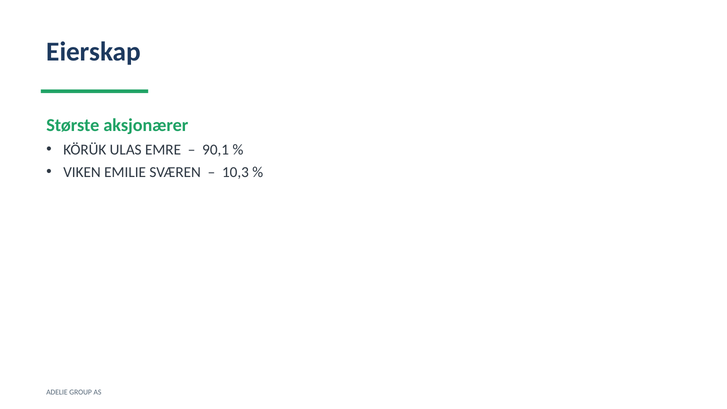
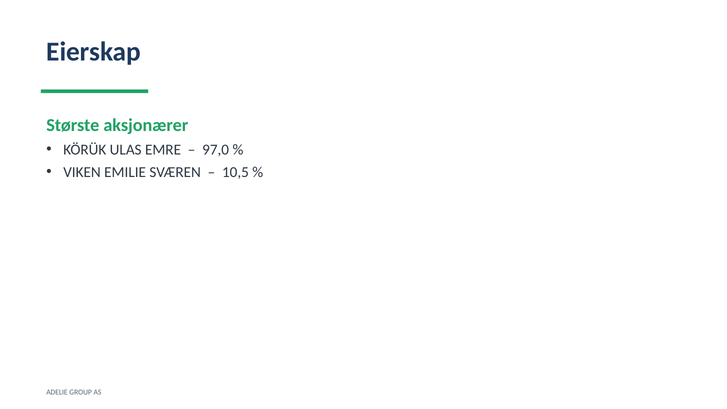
90,1: 90,1 -> 97,0
10,3: 10,3 -> 10,5
